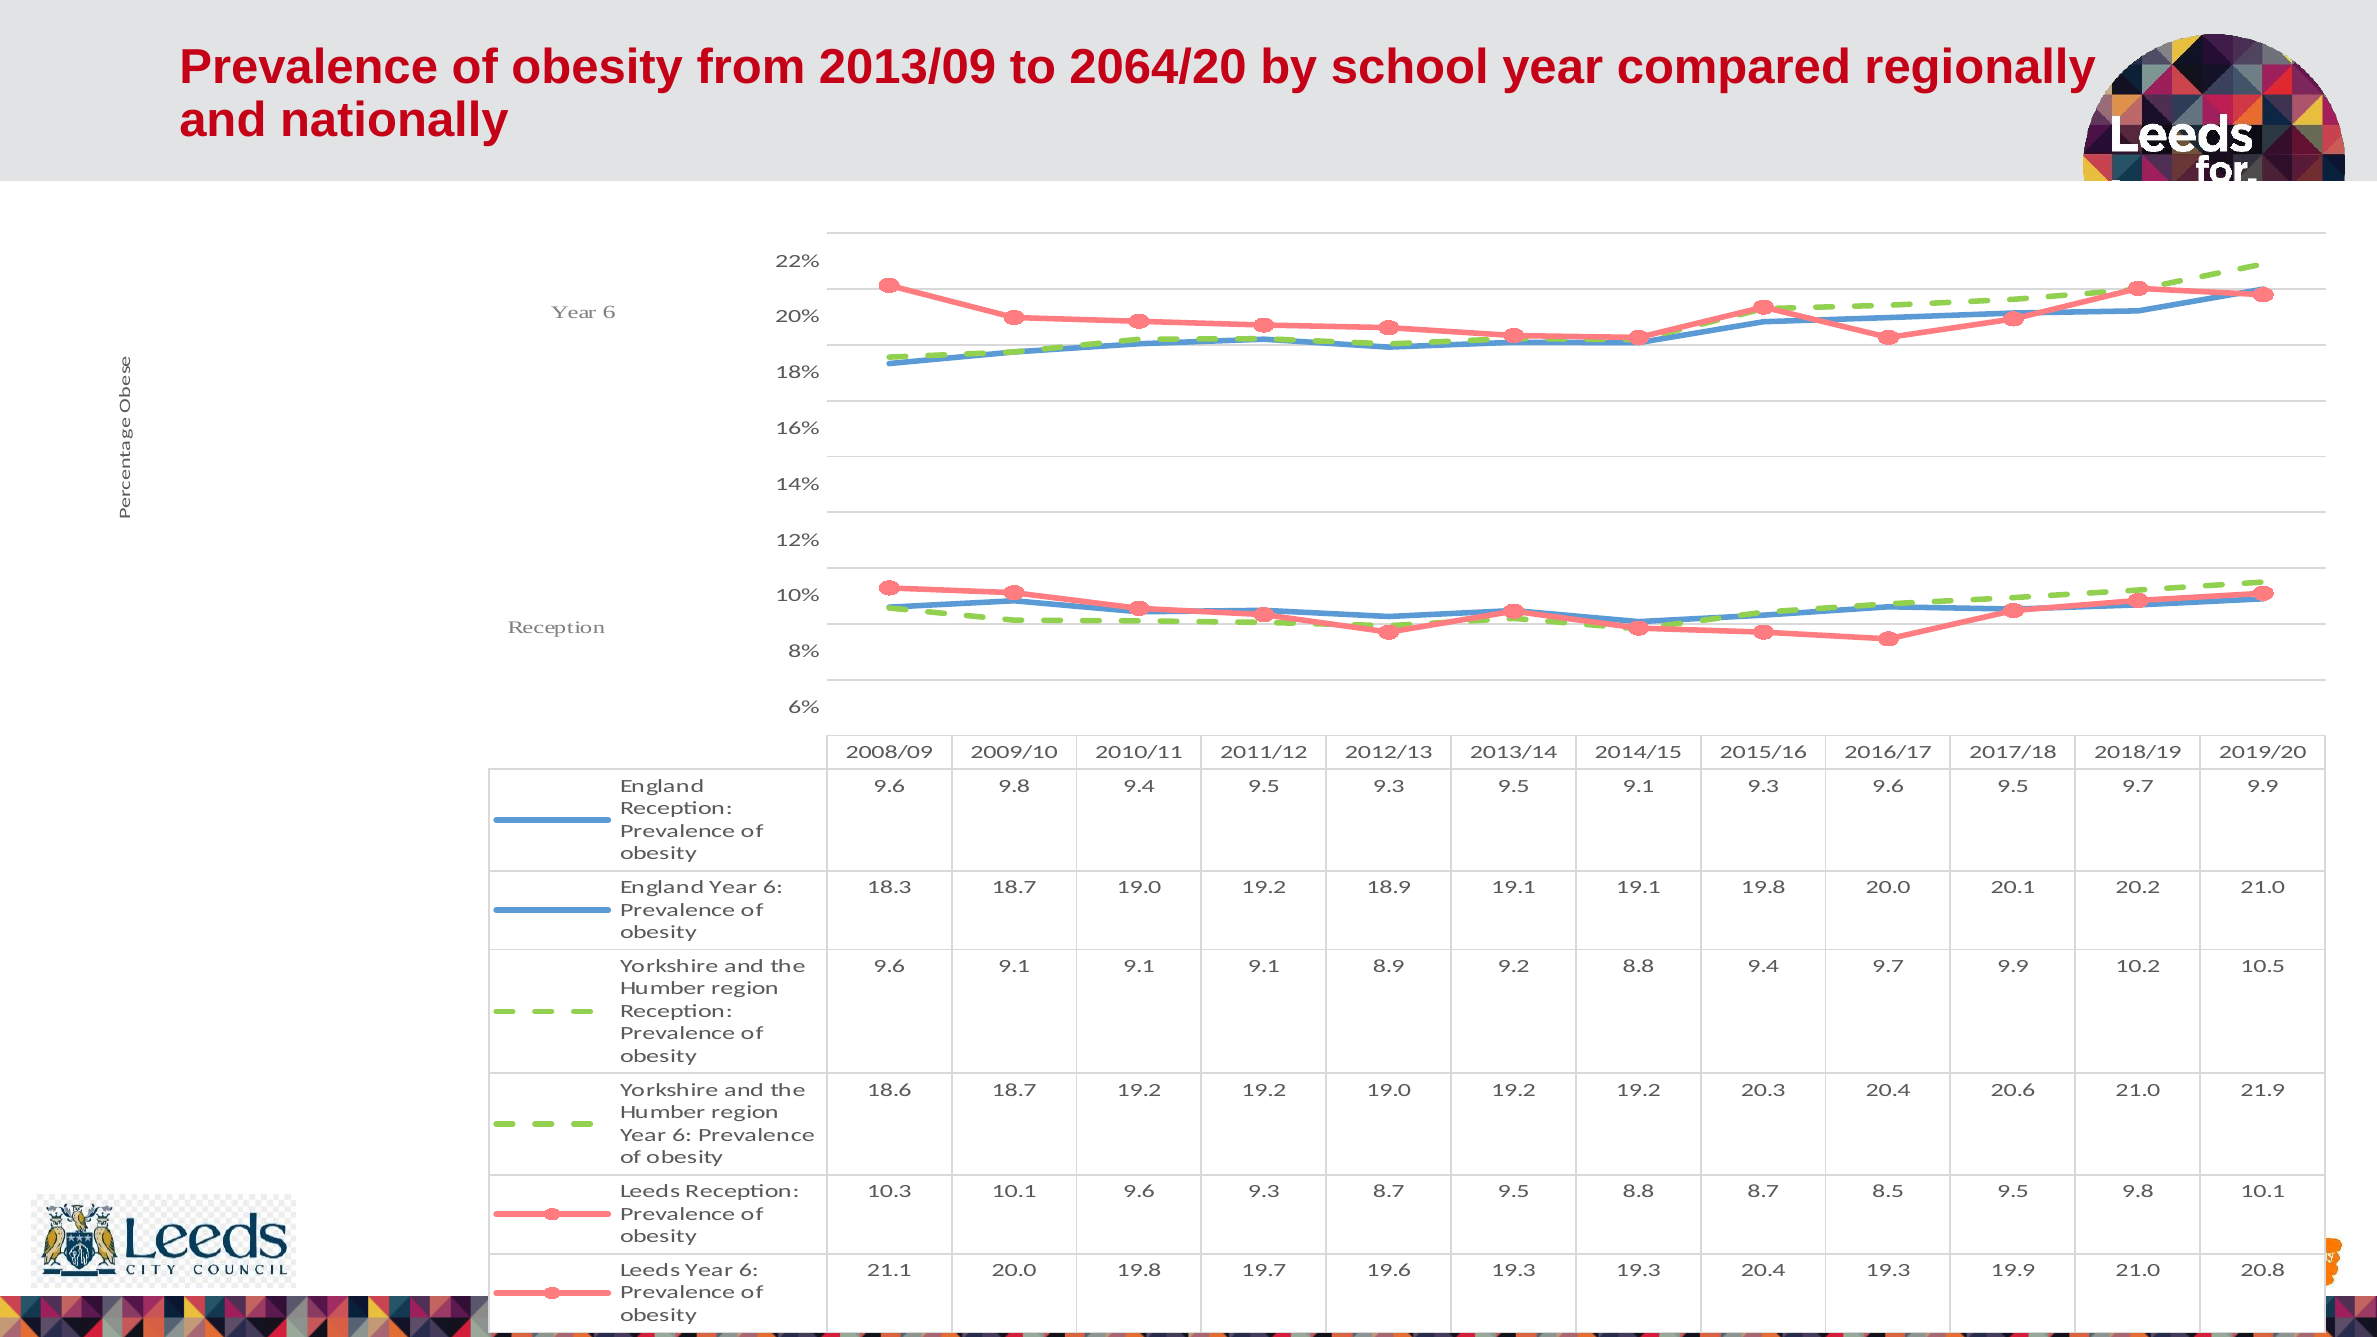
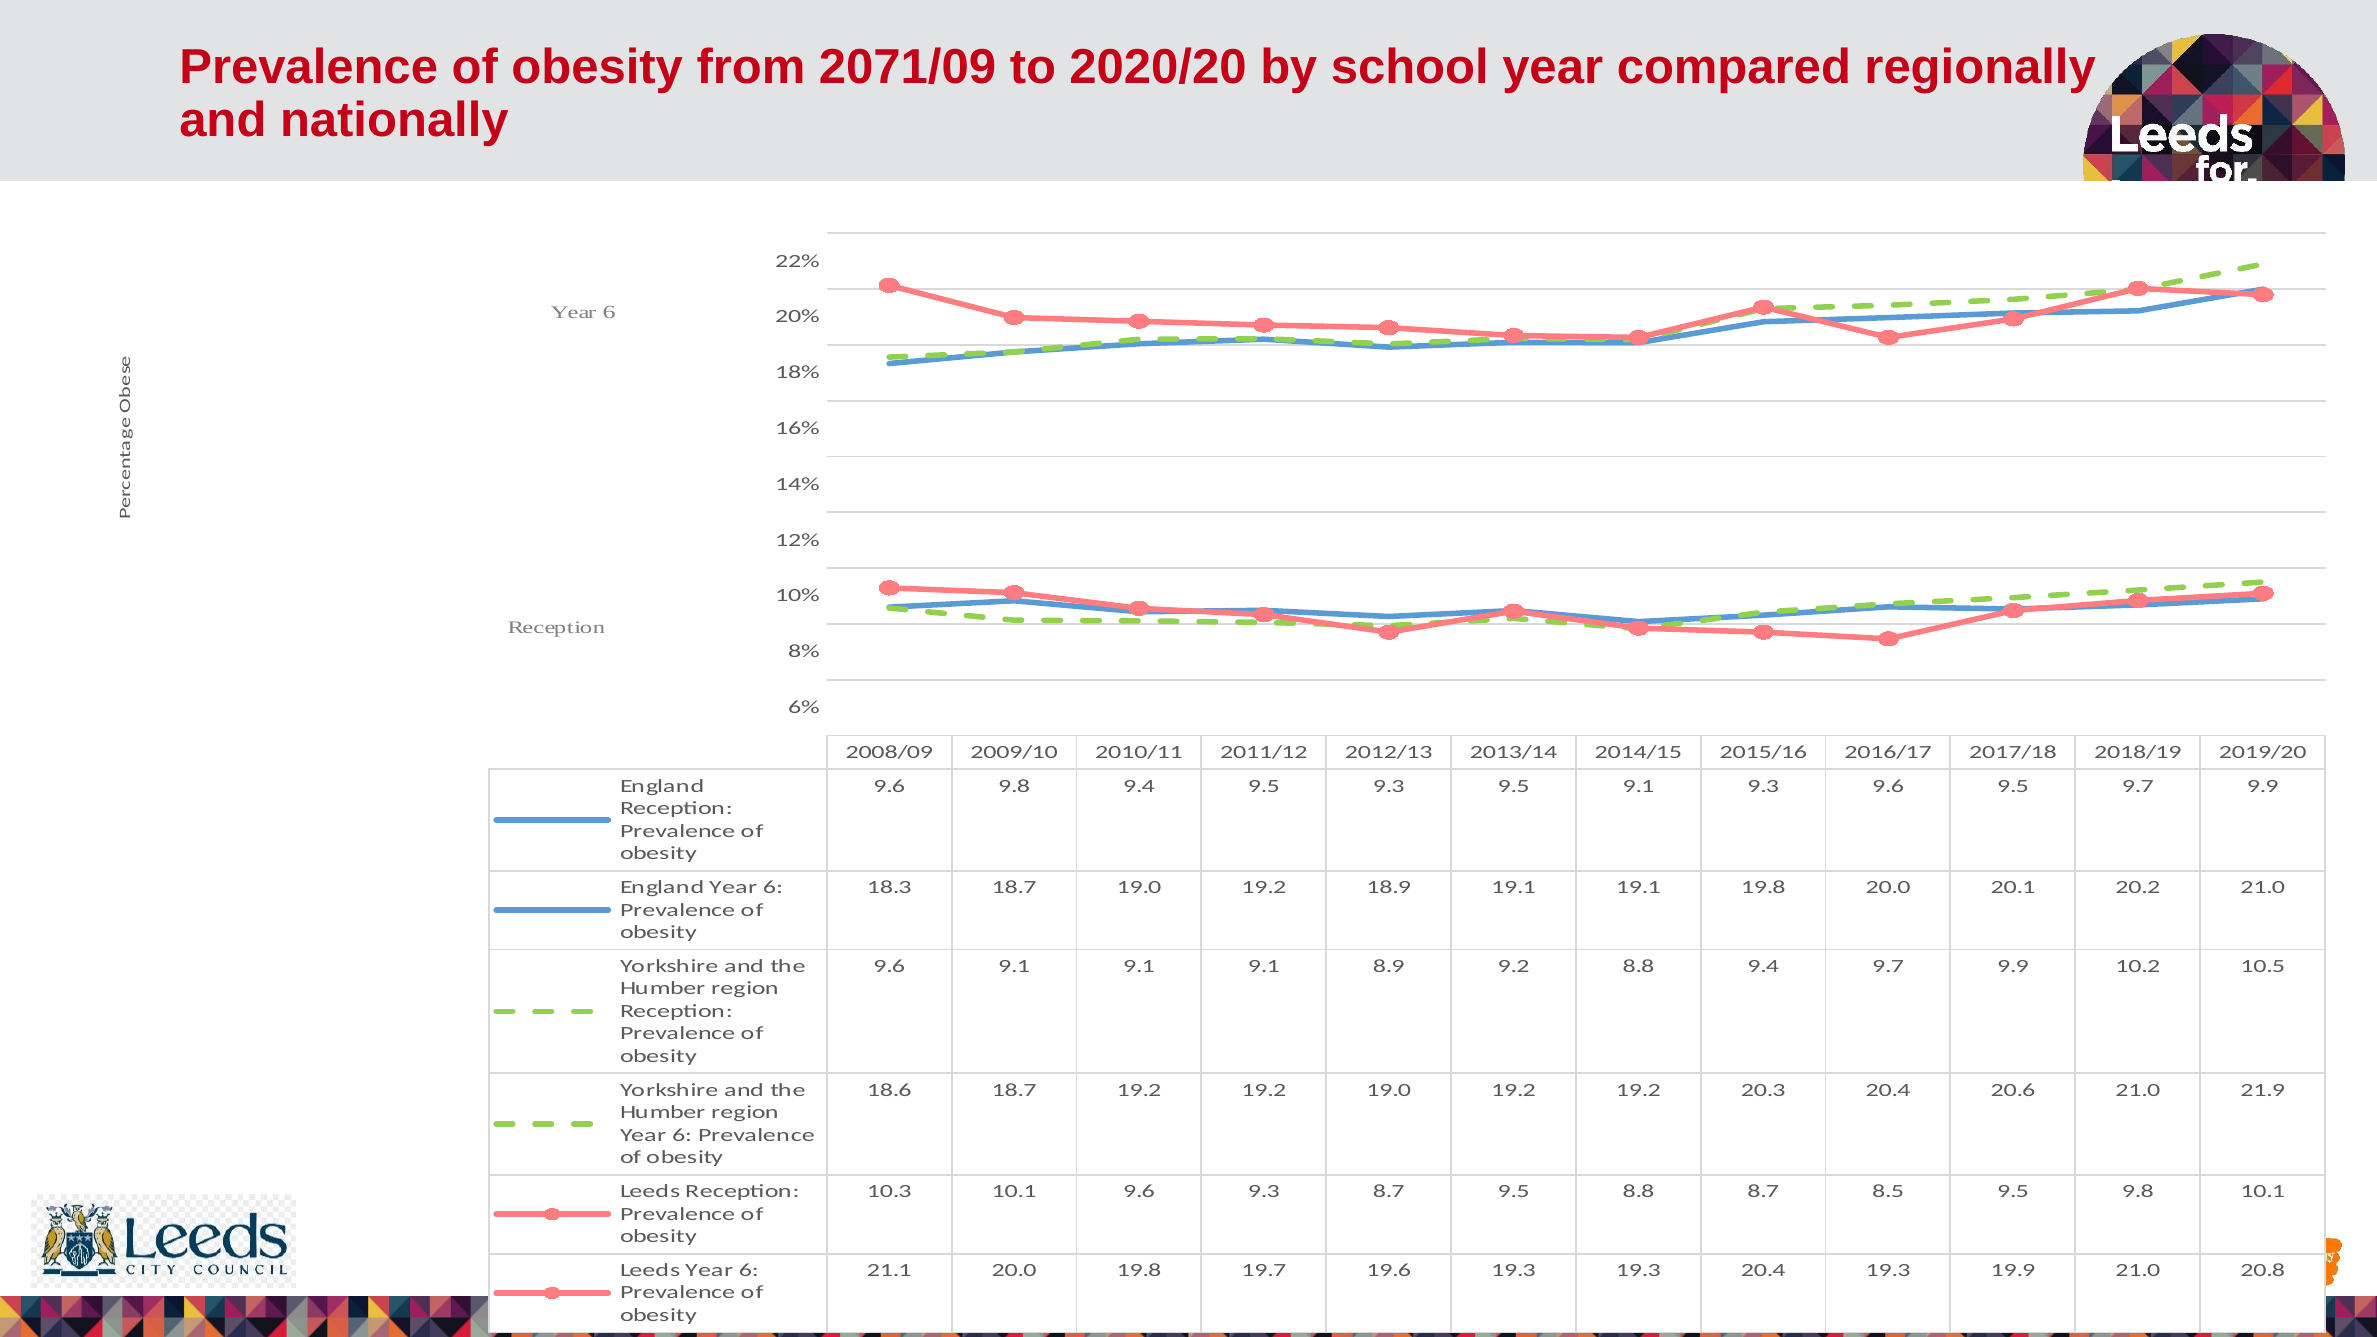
2013/09: 2013/09 -> 2071/09
2064/20: 2064/20 -> 2020/20
